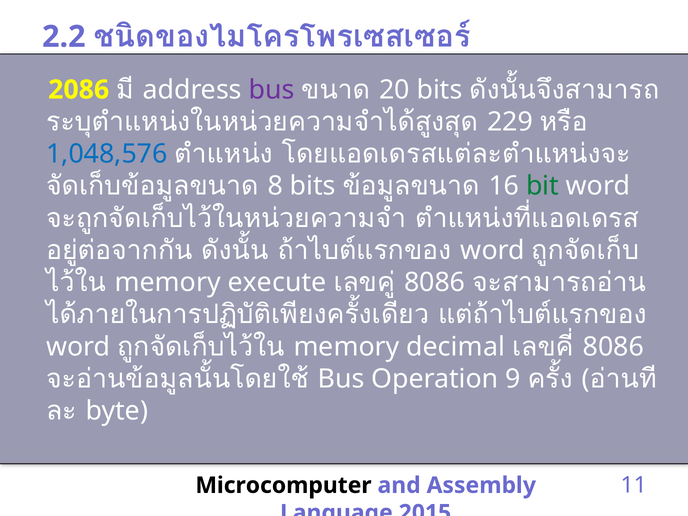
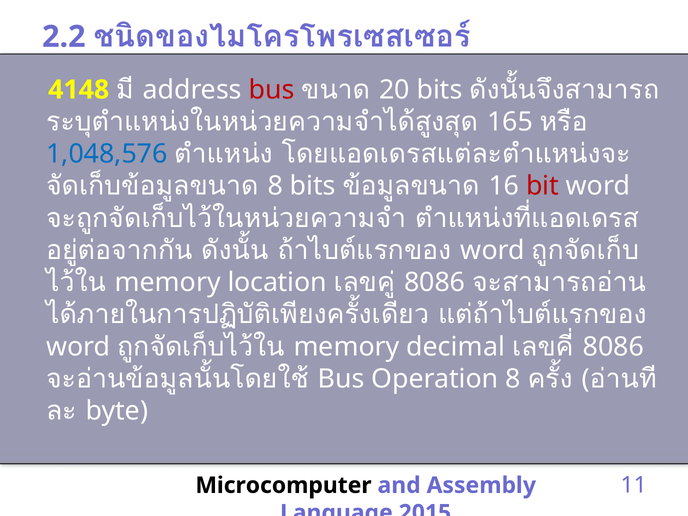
2086: 2086 -> 4148
bus at (271, 90) colour: purple -> red
229: 229 -> 165
bit colour: green -> red
execute: execute -> location
Operation 9: 9 -> 8
